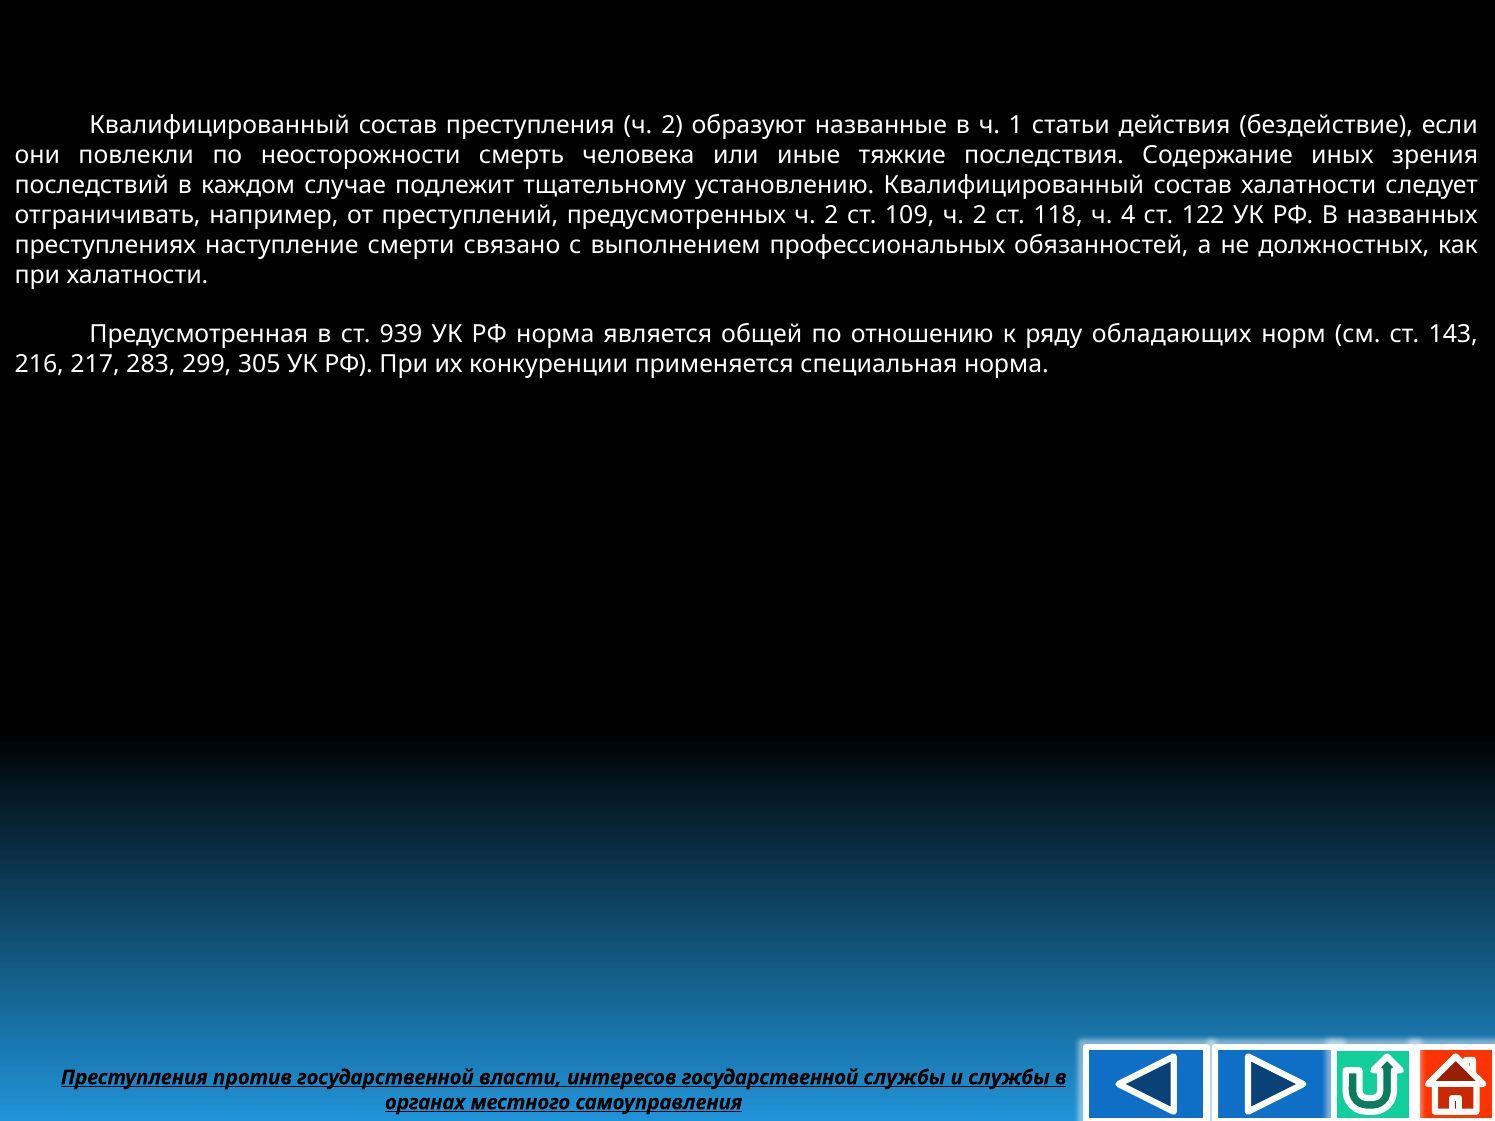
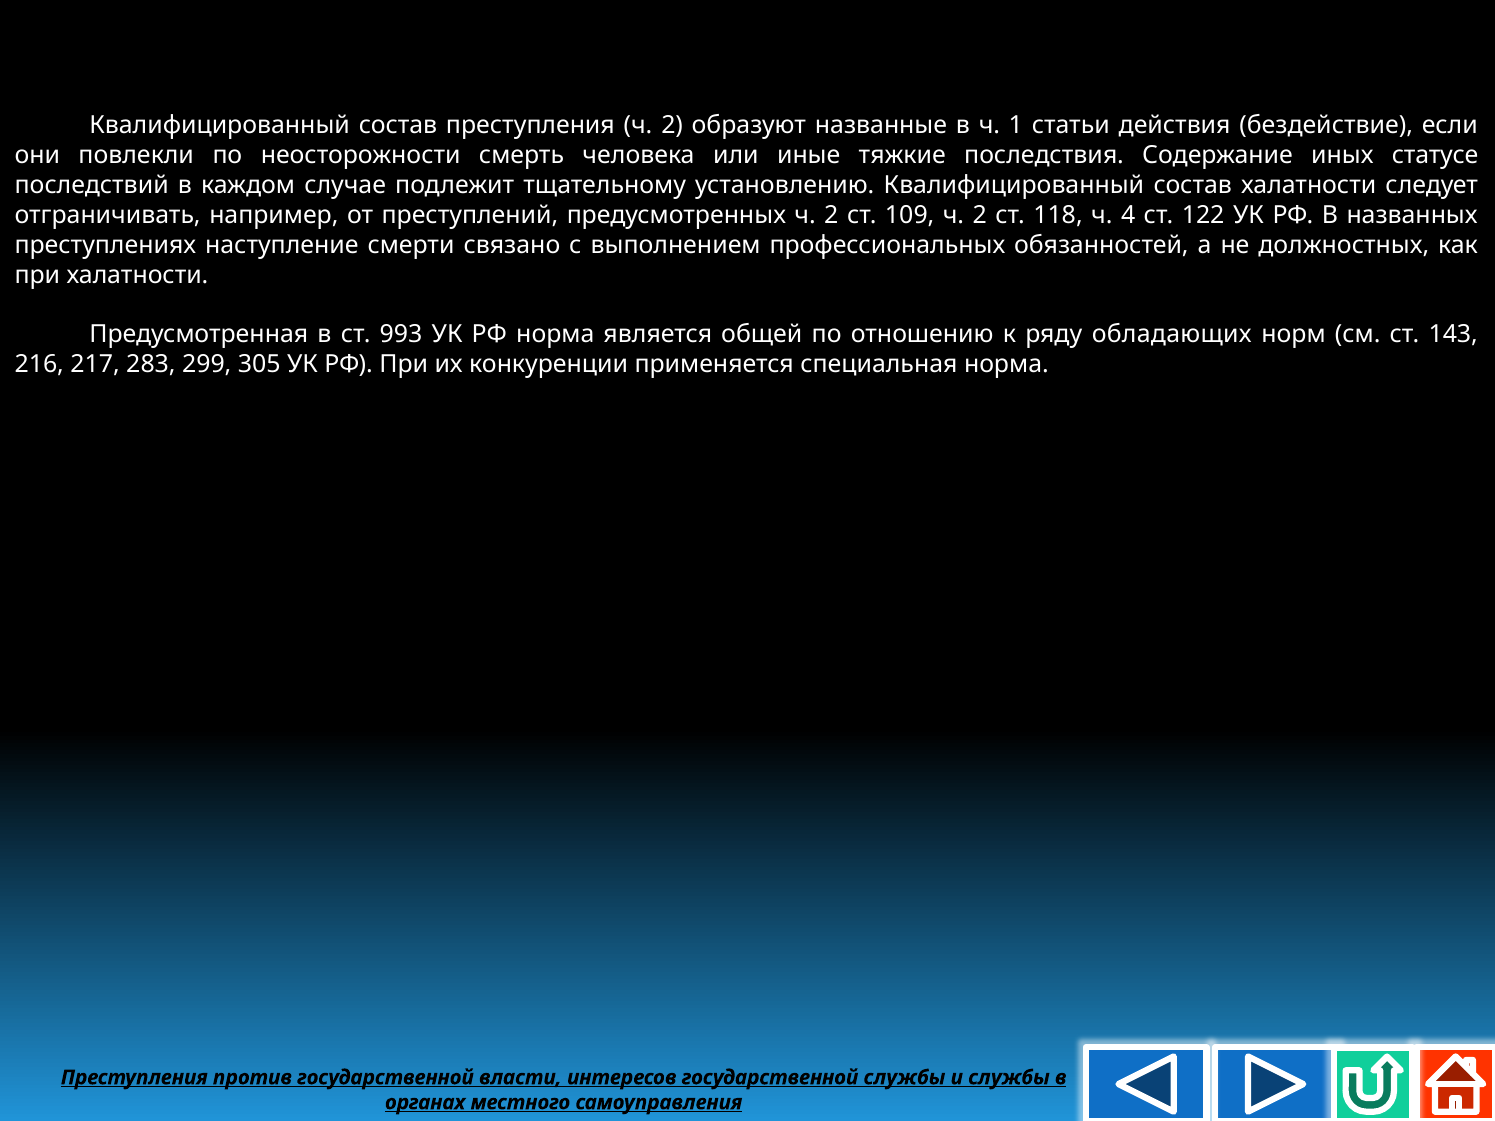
зрения: зрения -> статусе
939: 939 -> 993
